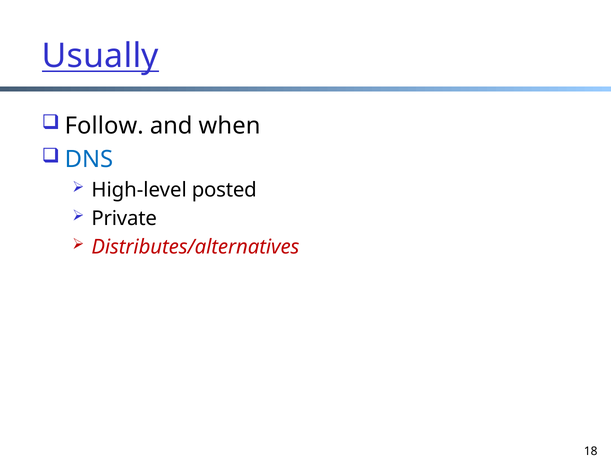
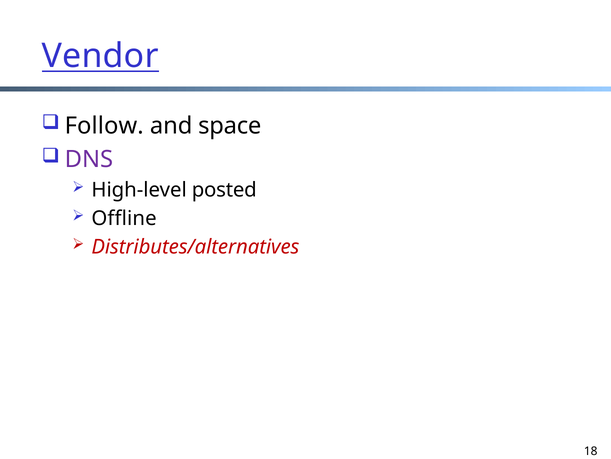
Usually: Usually -> Vendor
when: when -> space
DNS colour: blue -> purple
Private: Private -> Offline
